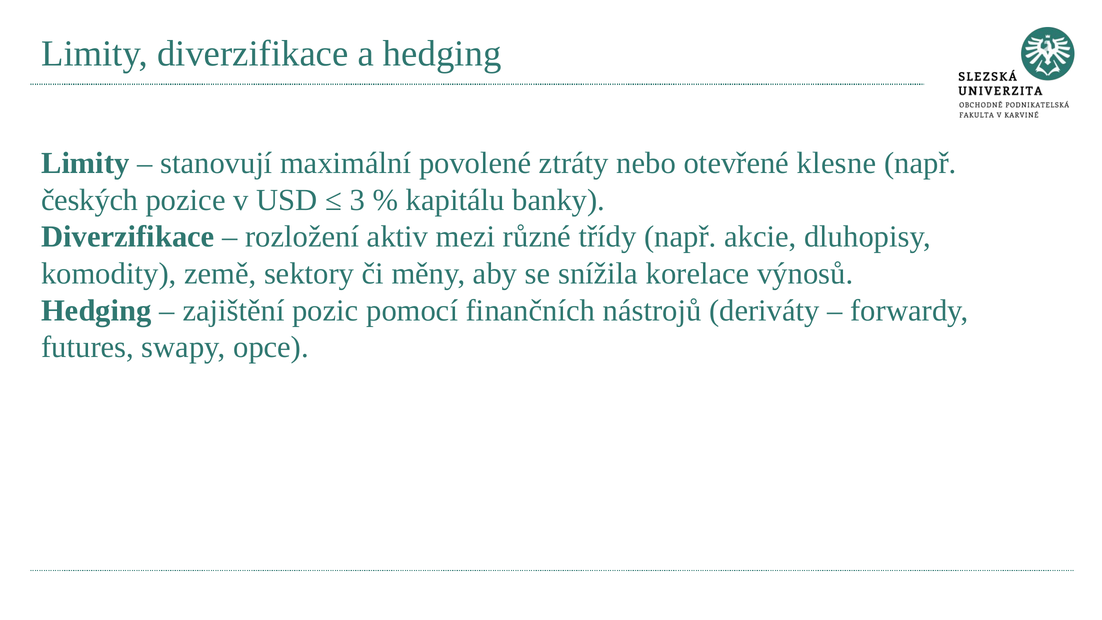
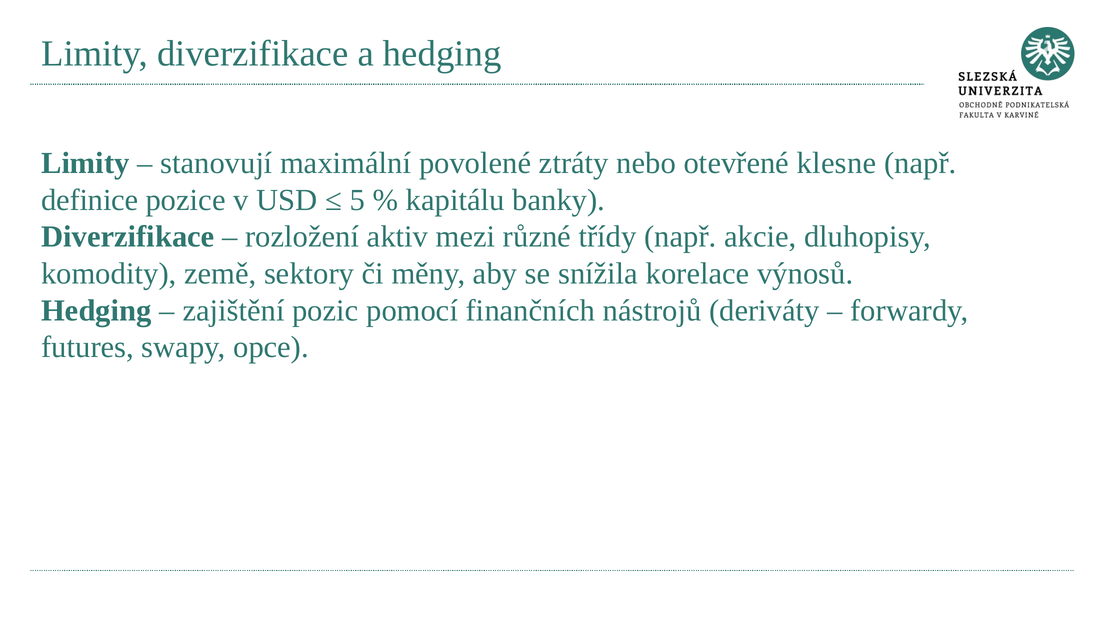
českých: českých -> definice
3: 3 -> 5
